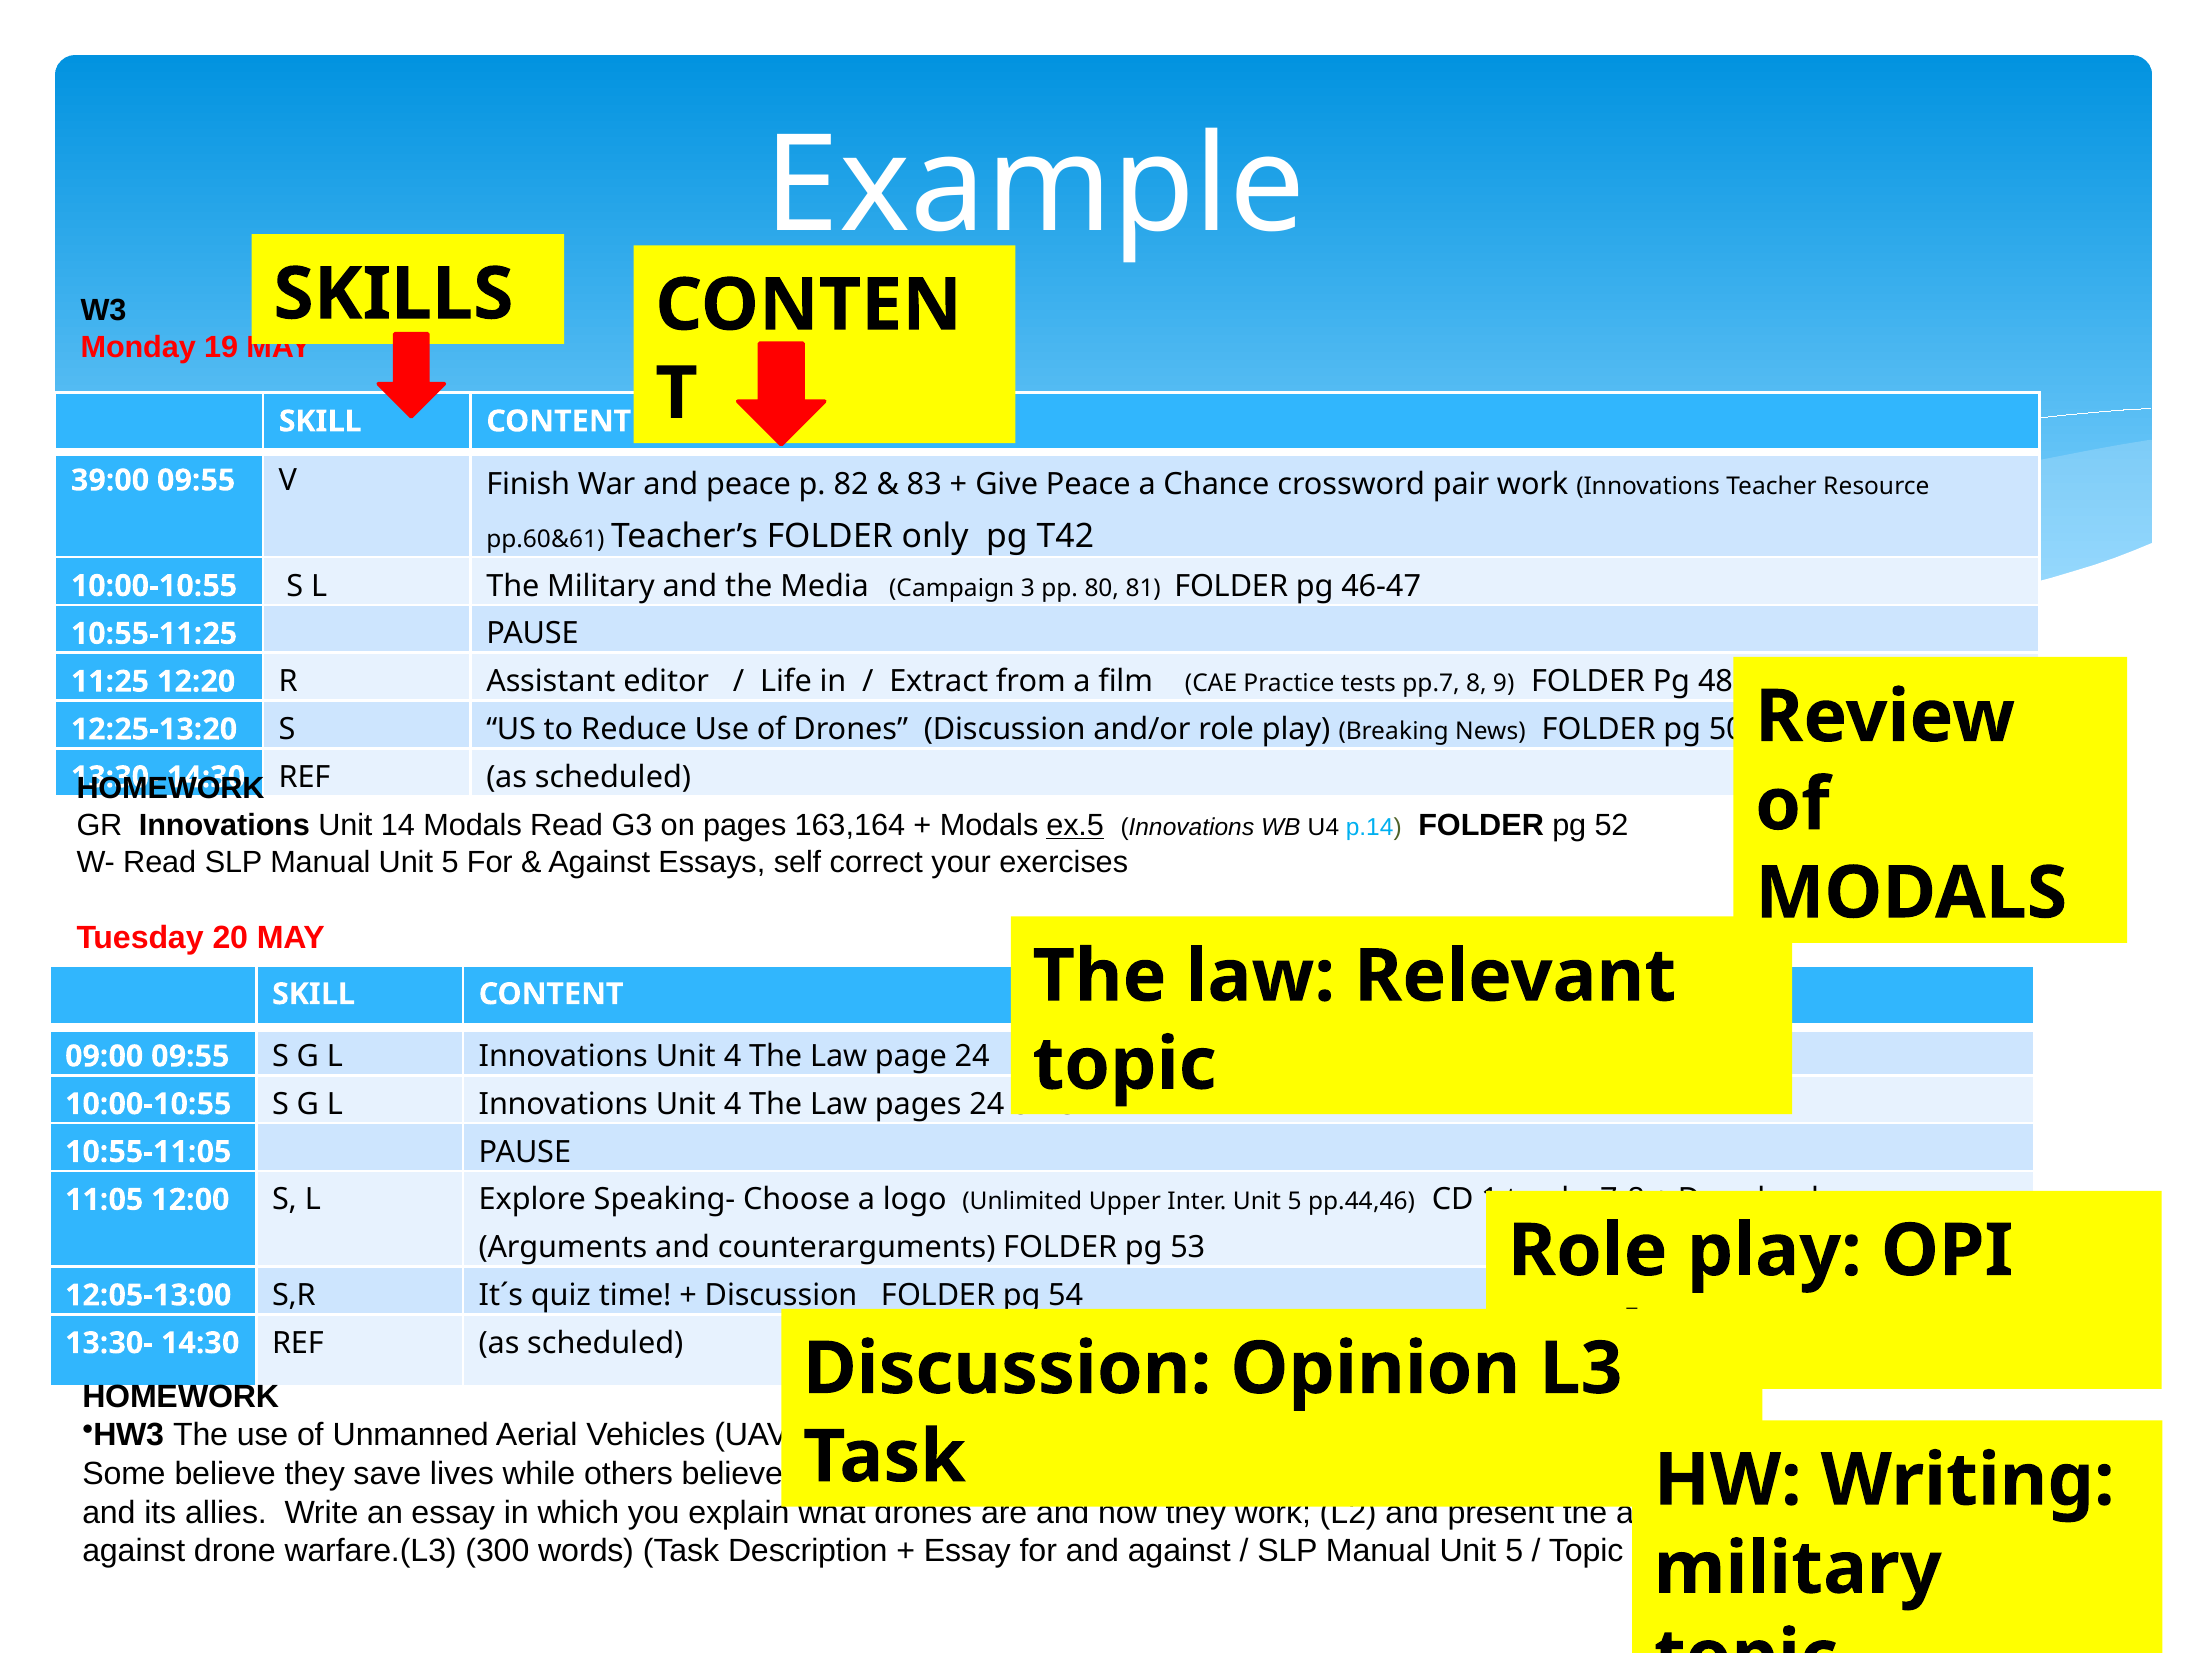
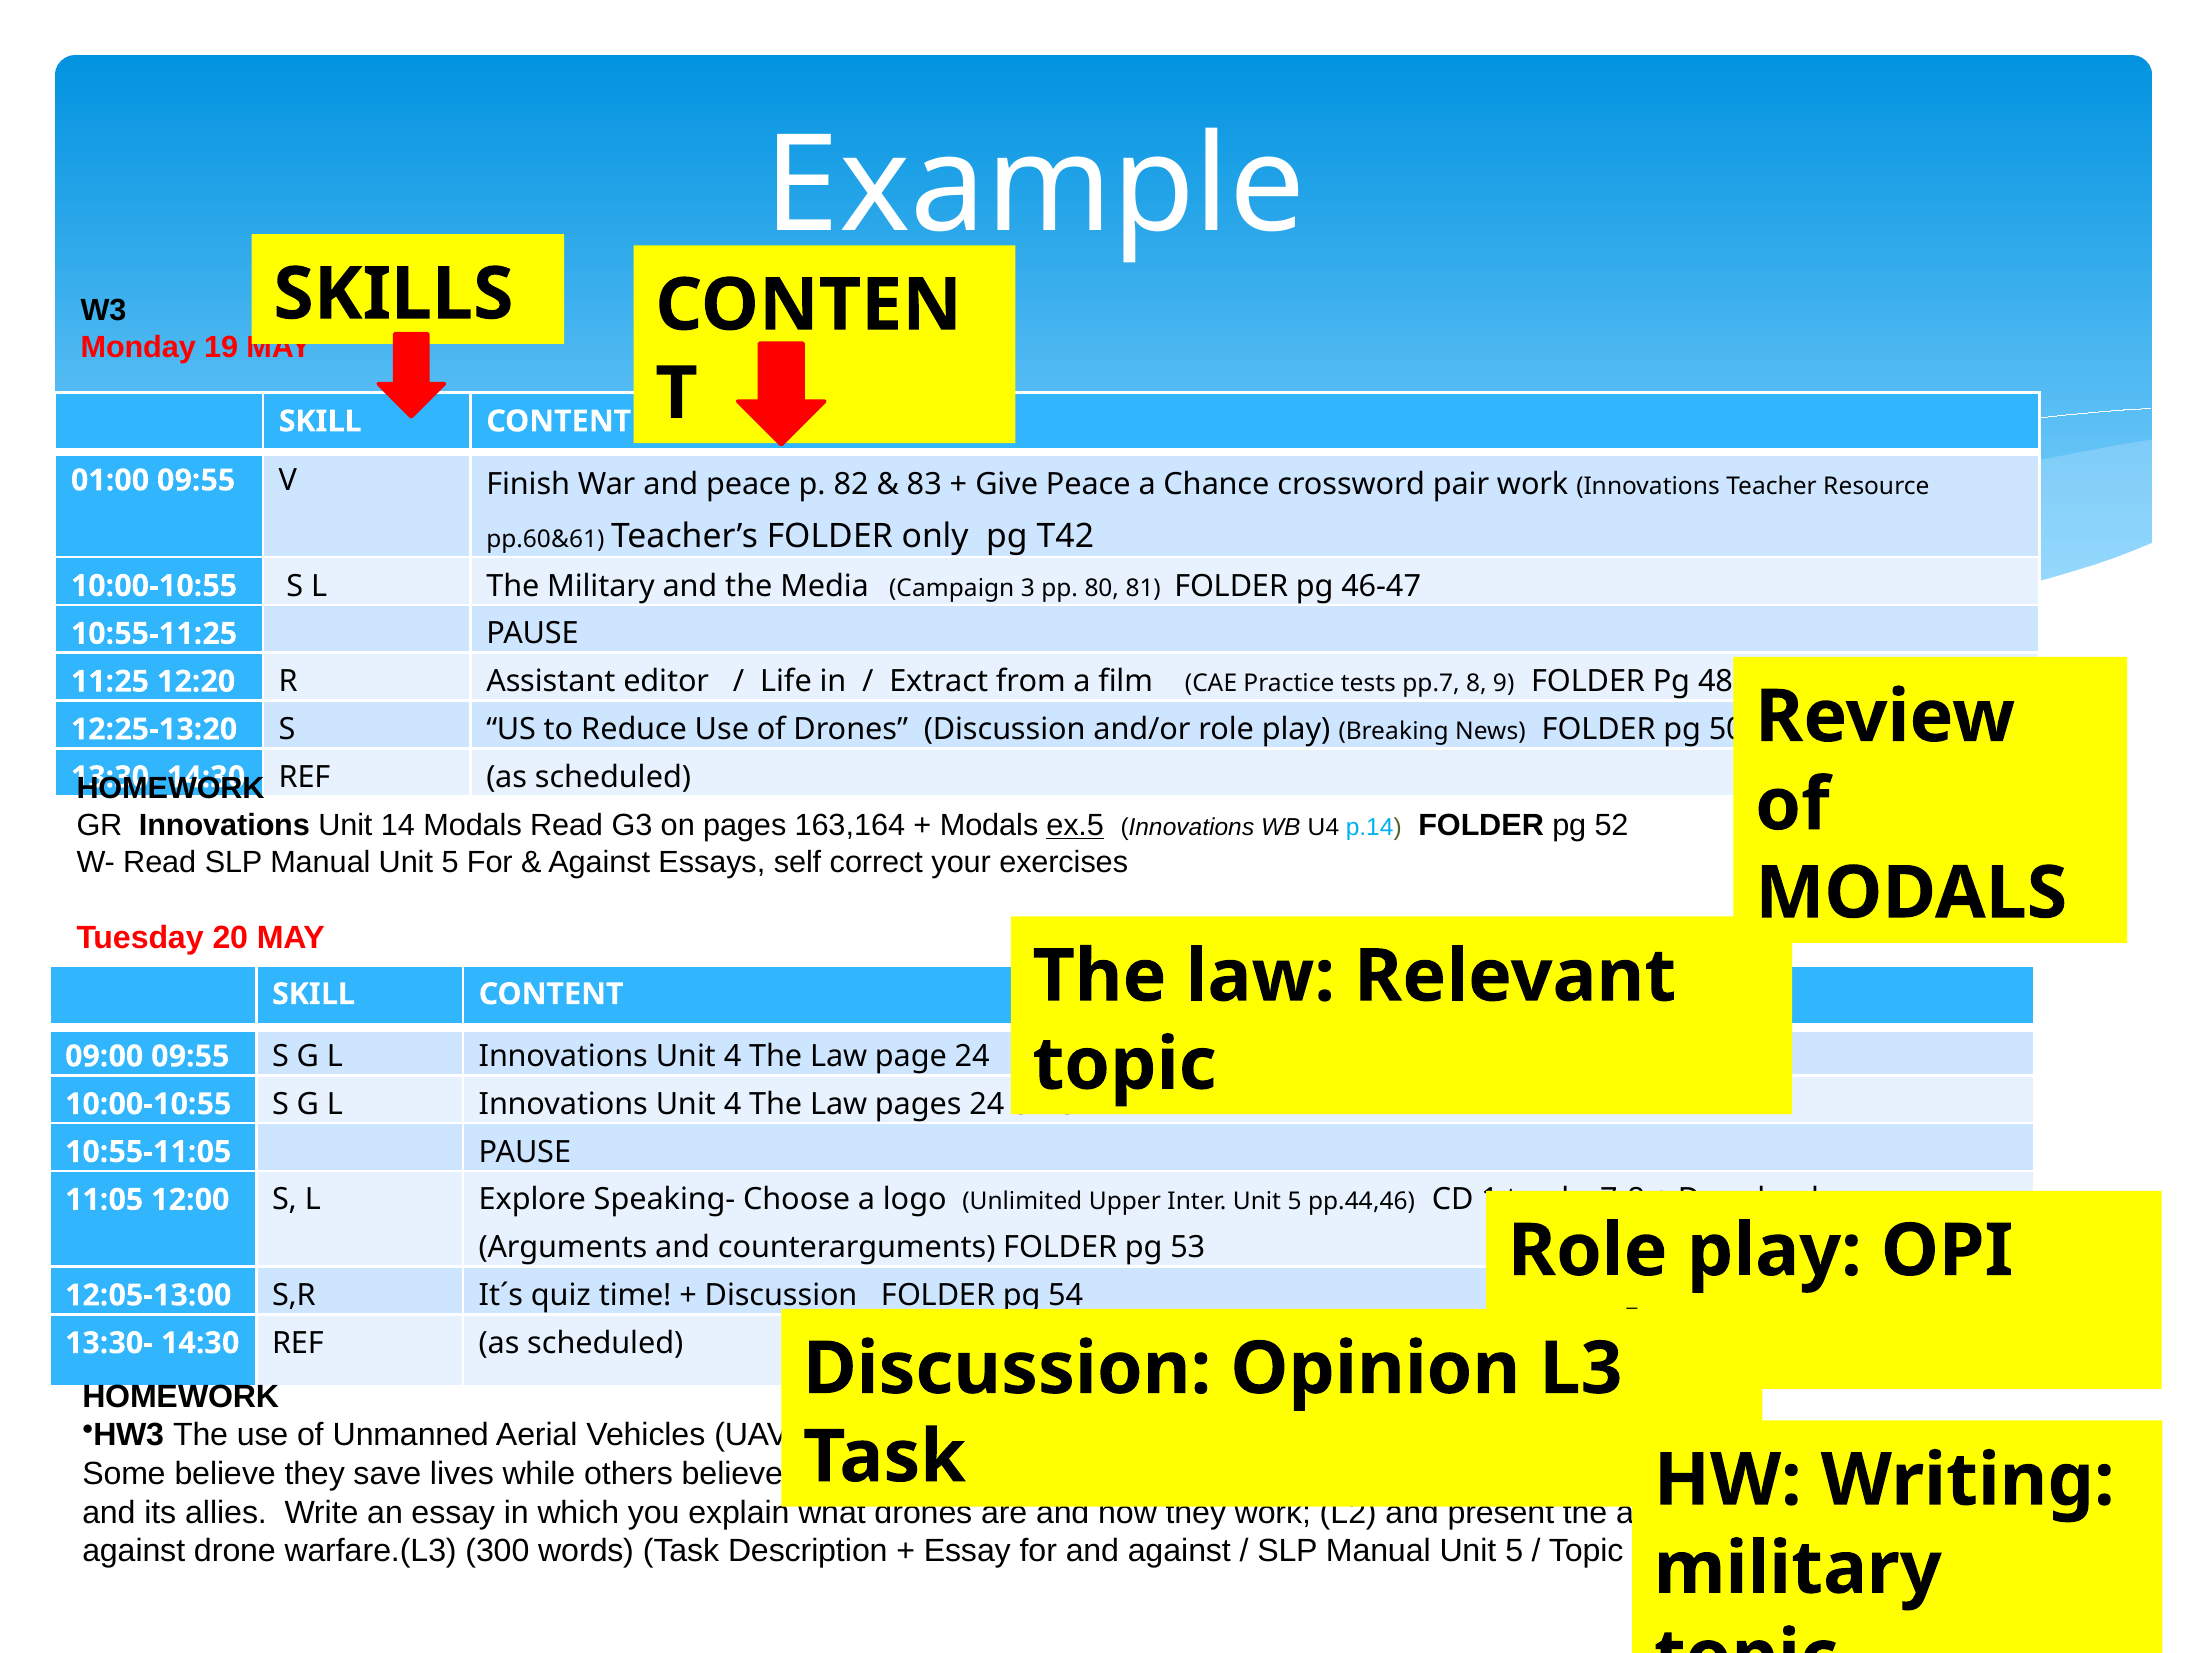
39:00: 39:00 -> 01:00
